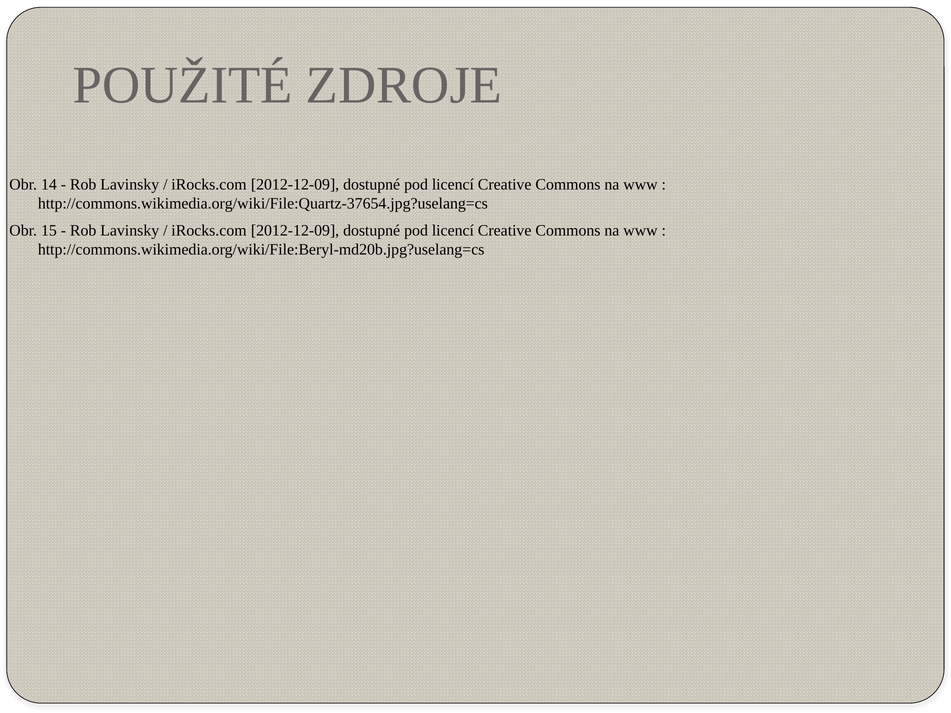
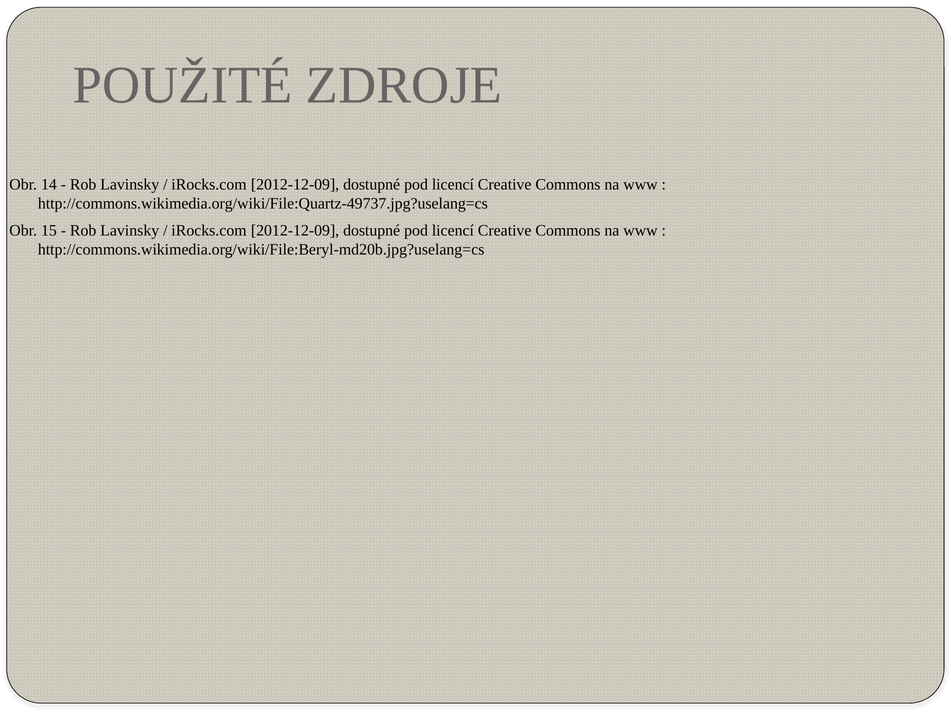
http://commons.wikimedia.org/wiki/File:Quartz-37654.jpg?uselang=cs: http://commons.wikimedia.org/wiki/File:Quartz-37654.jpg?uselang=cs -> http://commons.wikimedia.org/wiki/File:Quartz-49737.jpg?uselang=cs
